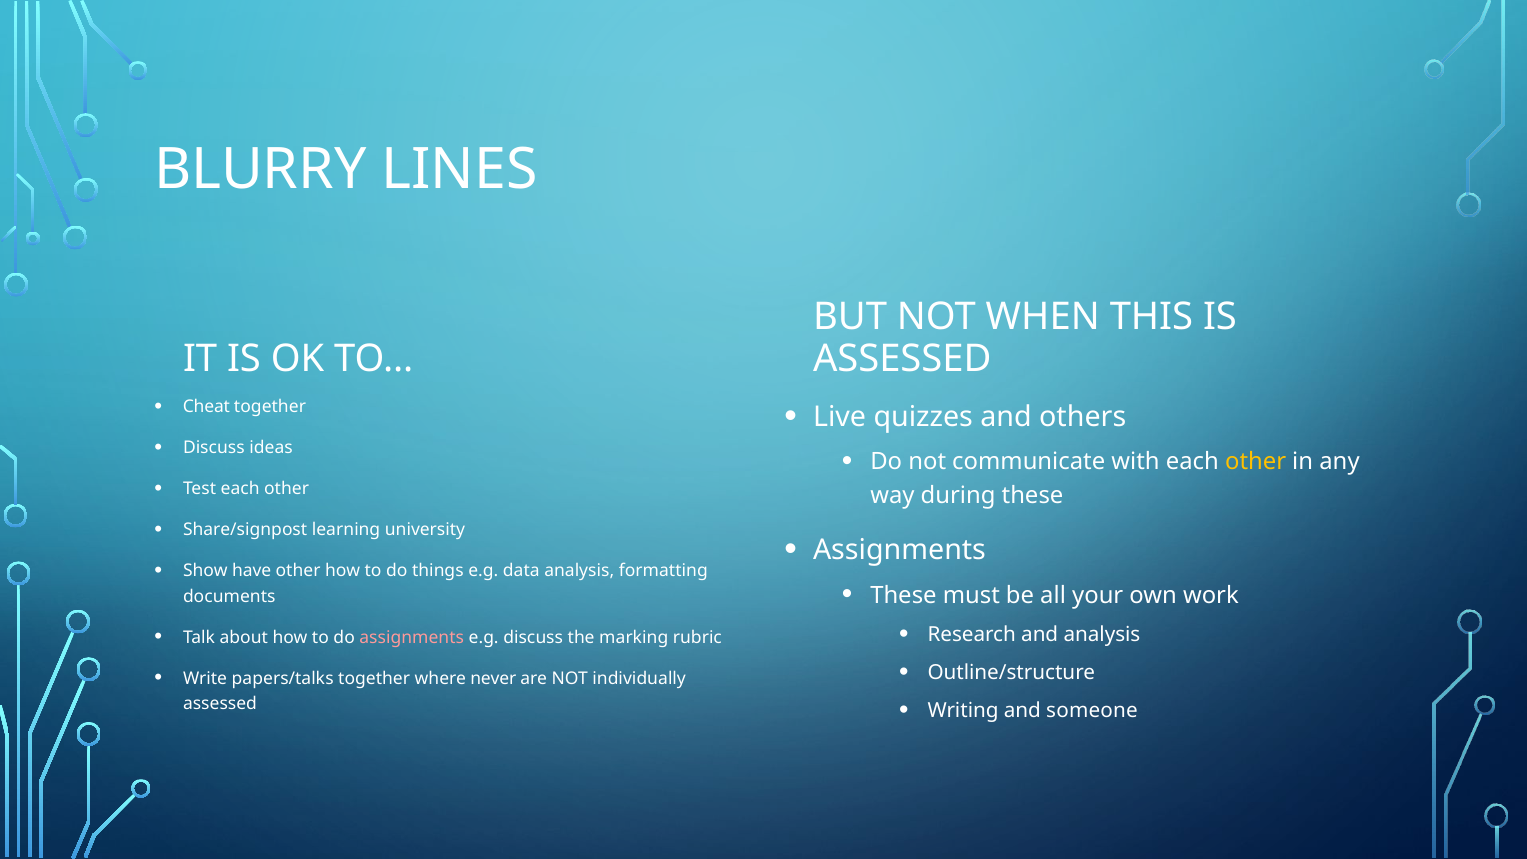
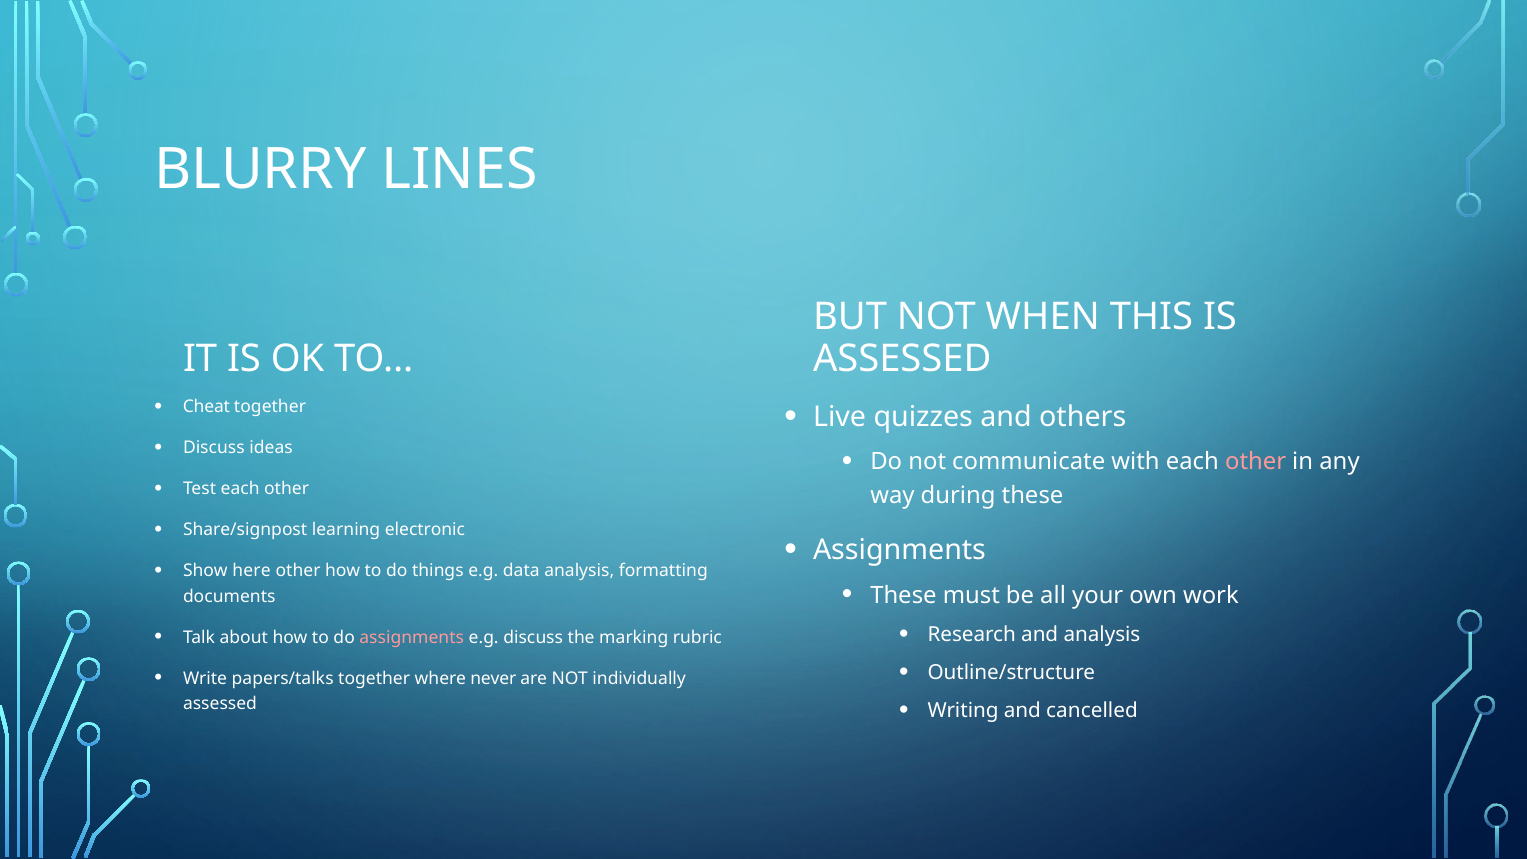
other at (1256, 461) colour: yellow -> pink
university: university -> electronic
have: have -> here
someone: someone -> cancelled
